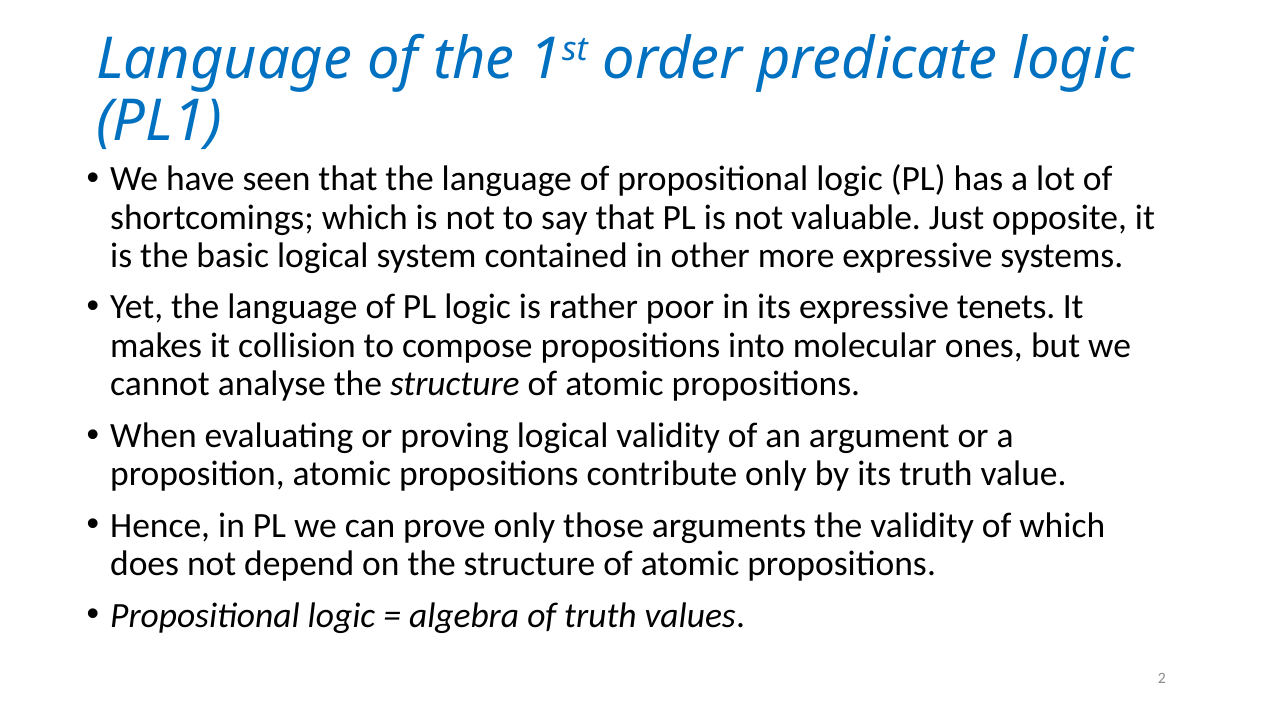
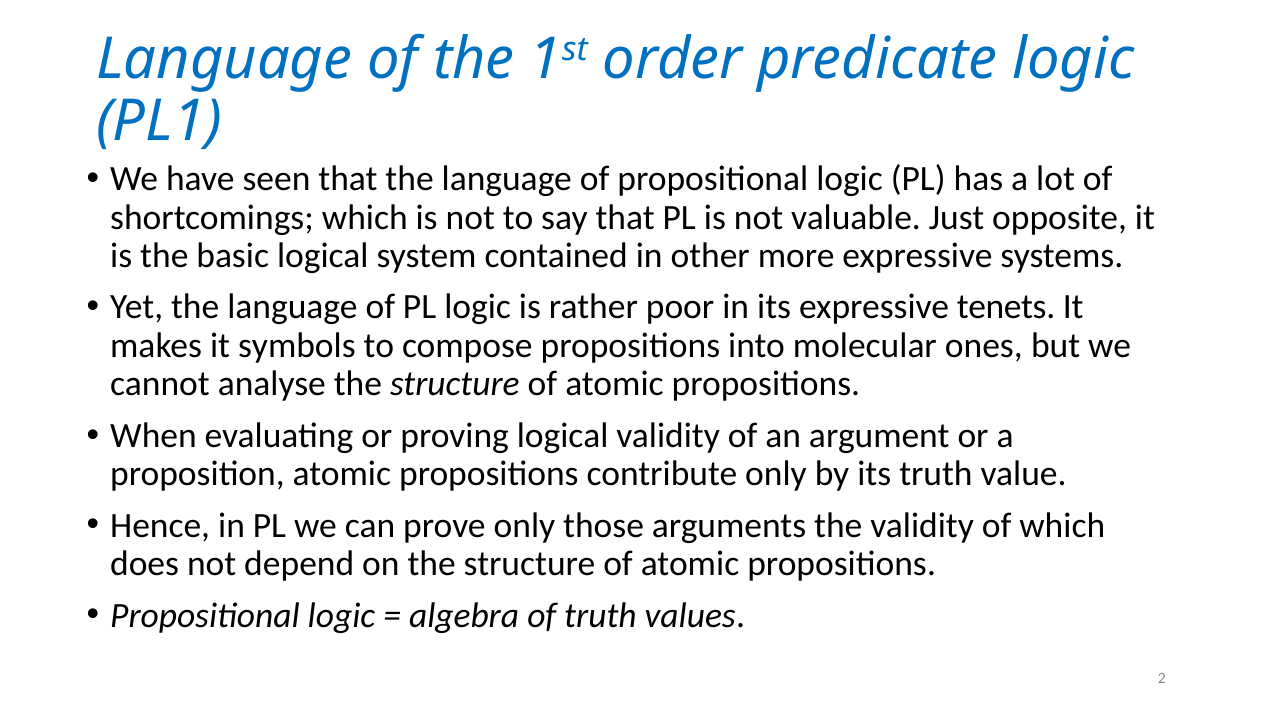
collision: collision -> symbols
